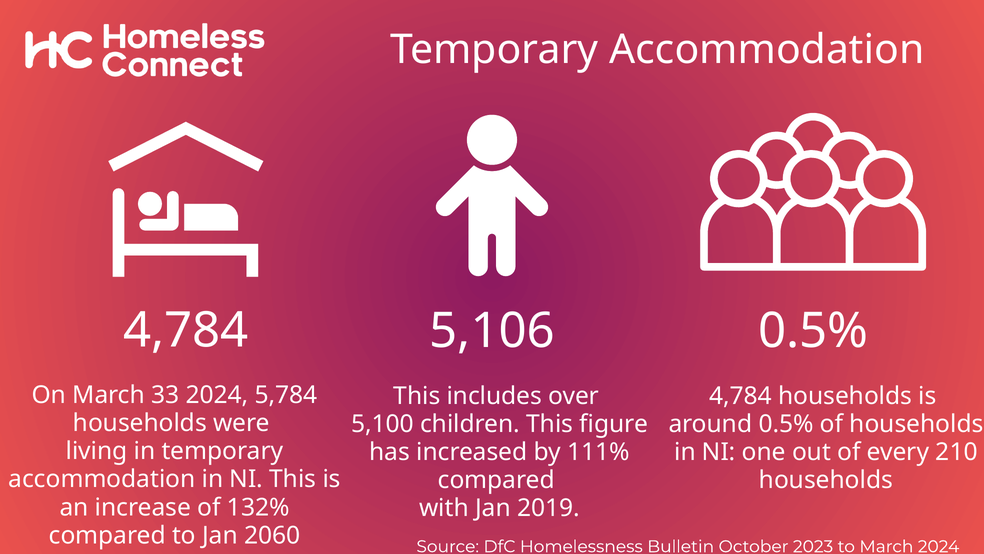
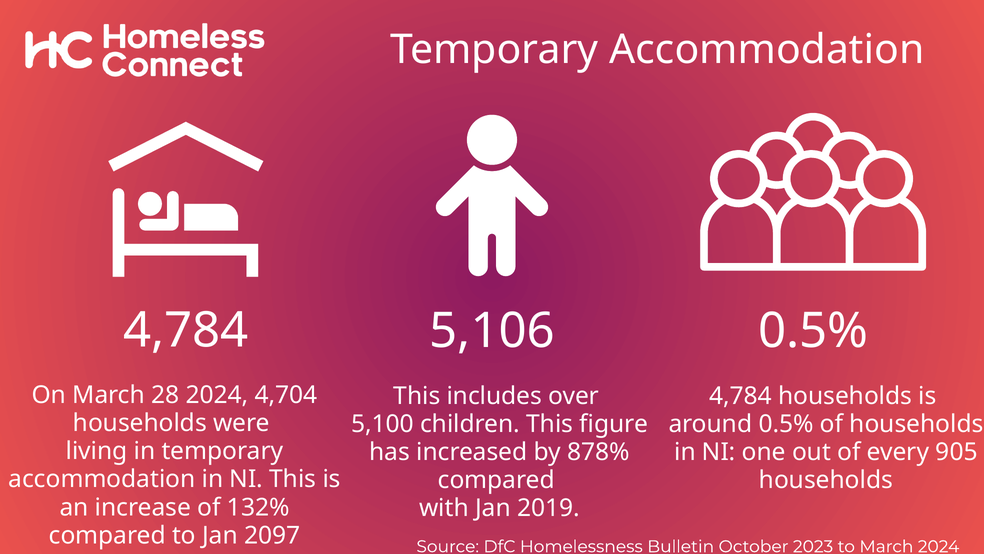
33: 33 -> 28
5,784: 5,784 -> 4,704
111%: 111% -> 878%
210: 210 -> 905
2060: 2060 -> 2097
